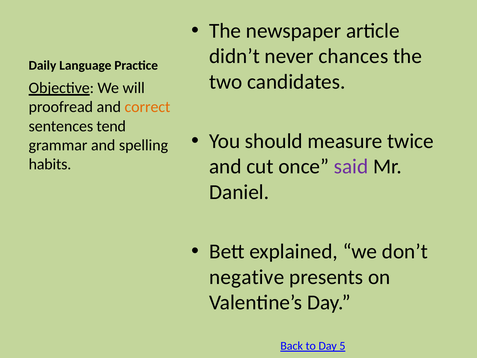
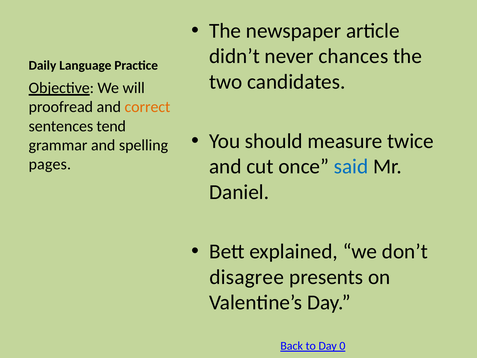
habits: habits -> pages
said colour: purple -> blue
negative: negative -> disagree
5: 5 -> 0
